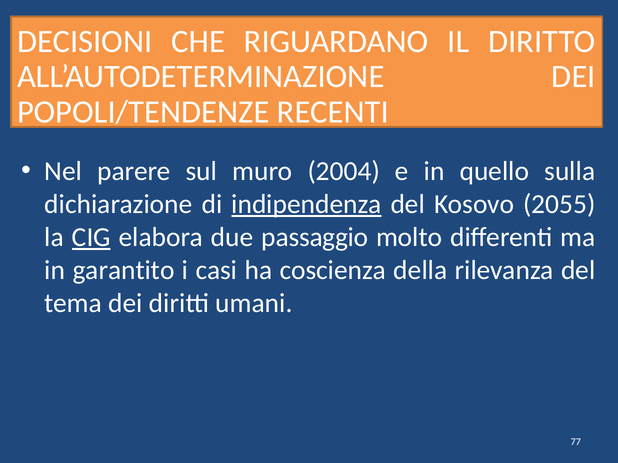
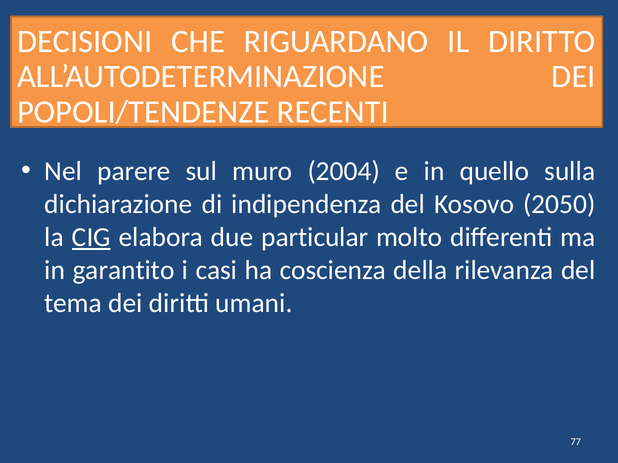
indipendenza underline: present -> none
2055: 2055 -> 2050
passaggio: passaggio -> particular
